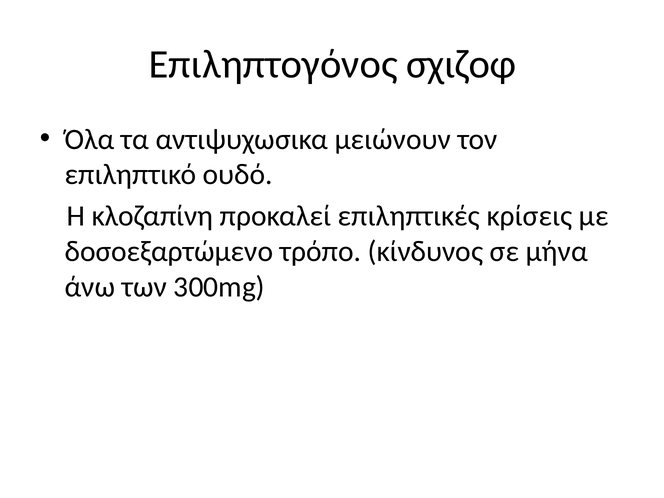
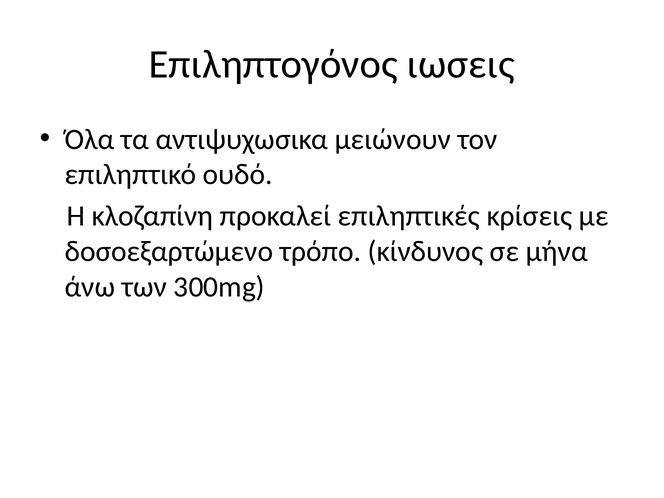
σχιζοφ: σχιζοφ -> ιωσεις
